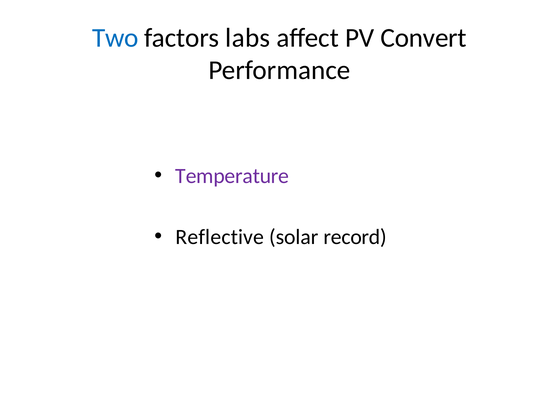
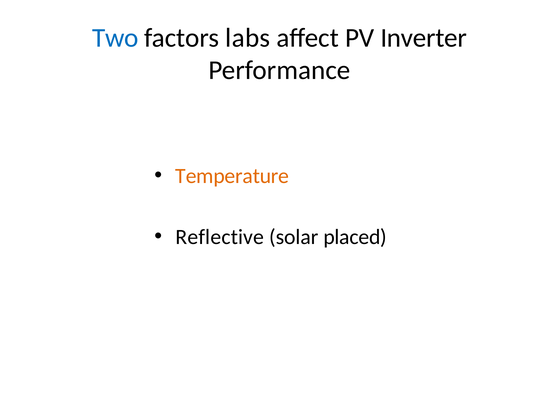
Convert: Convert -> Inverter
Temperature colour: purple -> orange
record: record -> placed
